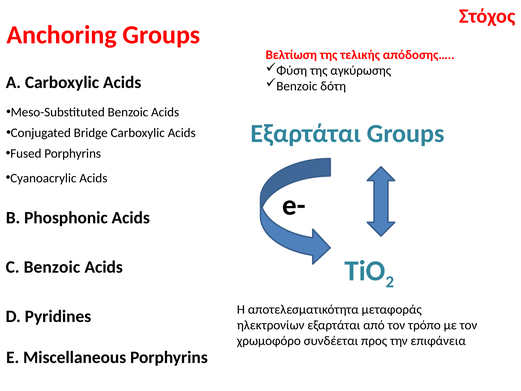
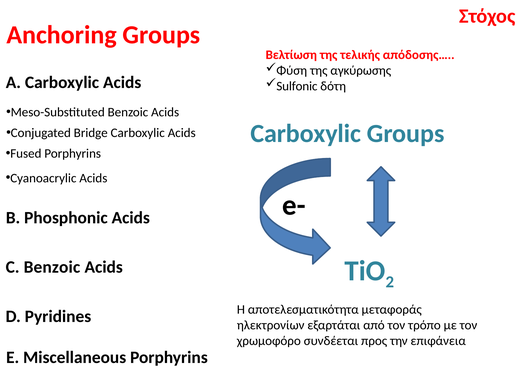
Benzoic at (297, 86): Benzoic -> Sulfonic
Εξαρτάται at (306, 133): Εξαρτάται -> Carboxylic
